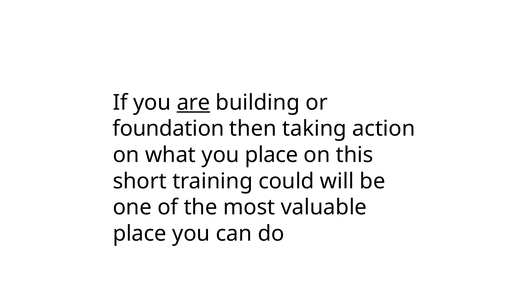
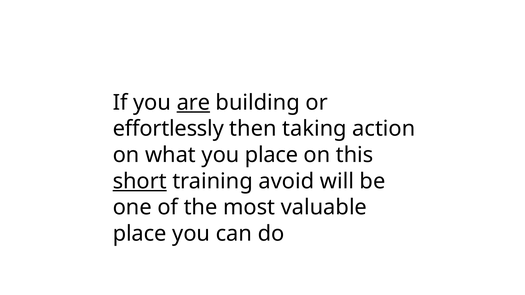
foundation: foundation -> effortlessly
short underline: none -> present
could: could -> avoid
